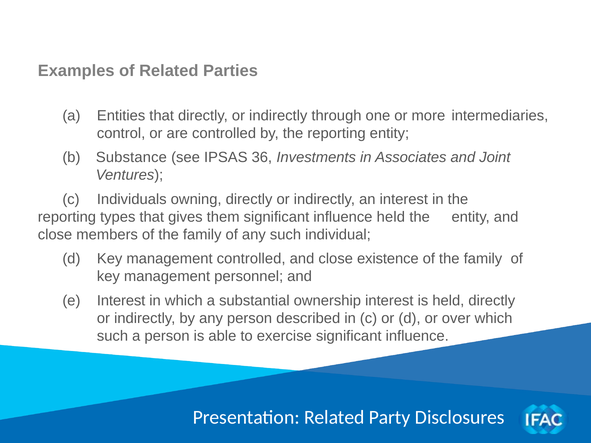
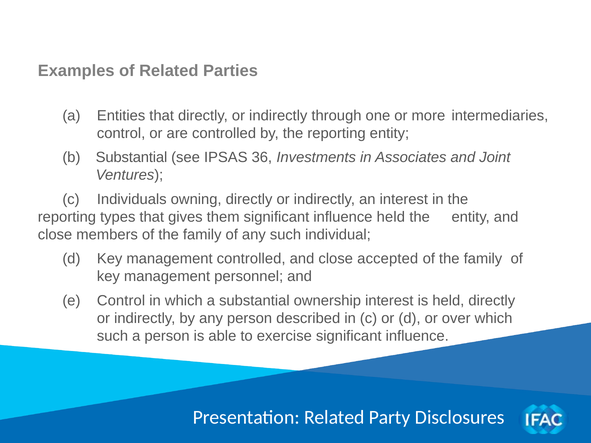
b Substance: Substance -> Substantial
existence: existence -> accepted
e Interest: Interest -> Control
